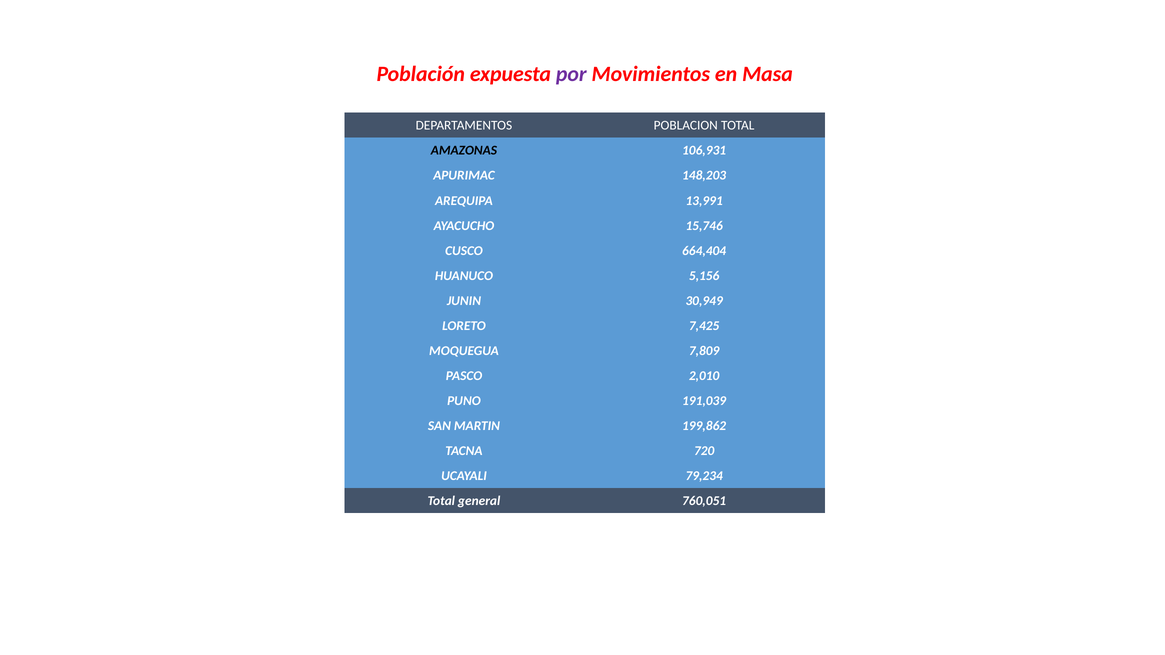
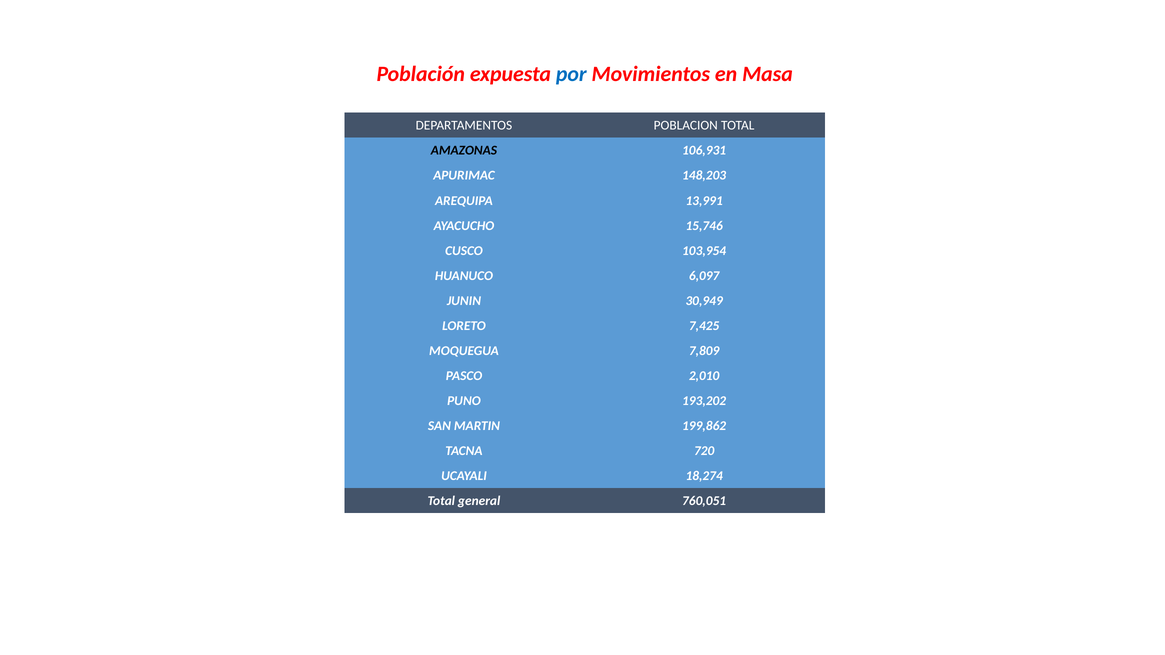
por colour: purple -> blue
664,404: 664,404 -> 103,954
5,156: 5,156 -> 6,097
191,039: 191,039 -> 193,202
79,234: 79,234 -> 18,274
